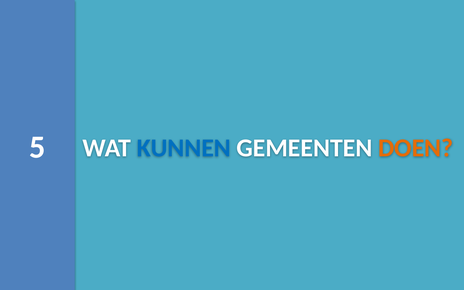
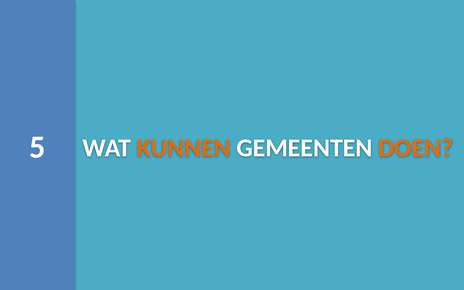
KUNNEN colour: blue -> orange
